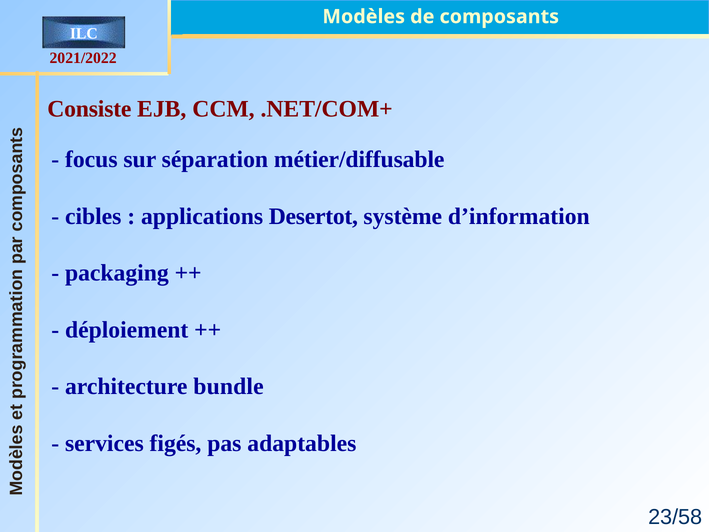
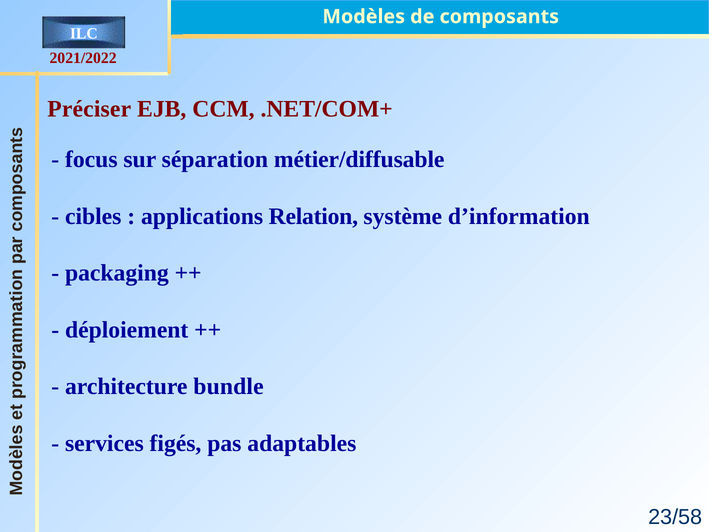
Consiste: Consiste -> Préciser
Desertot: Desertot -> Relation
